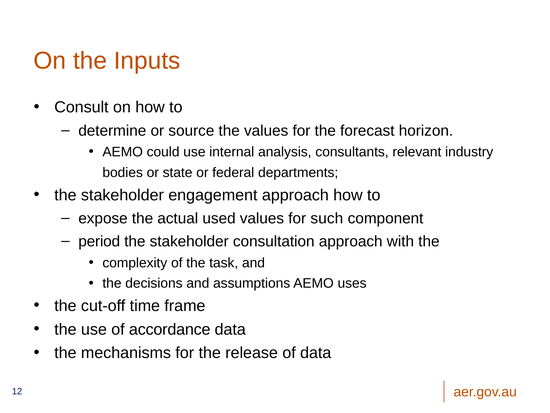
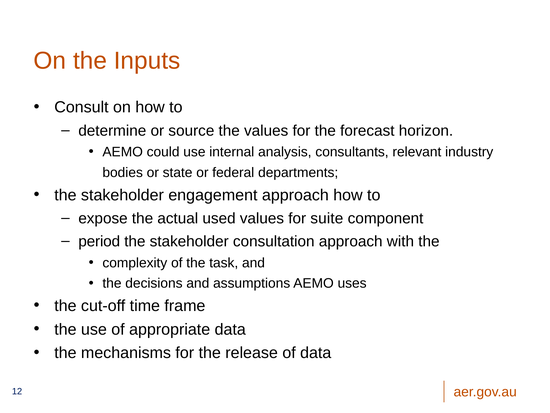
such: such -> suite
accordance: accordance -> appropriate
